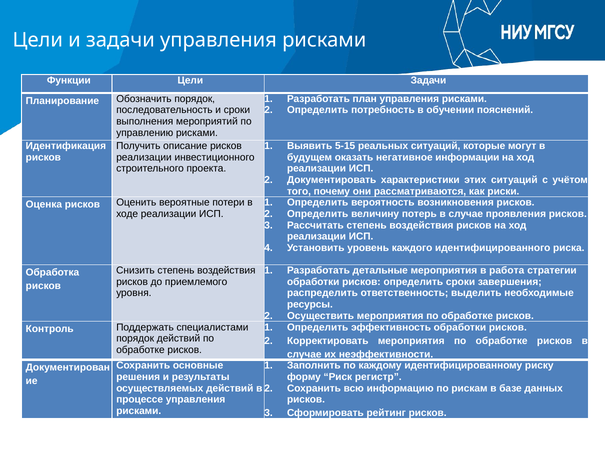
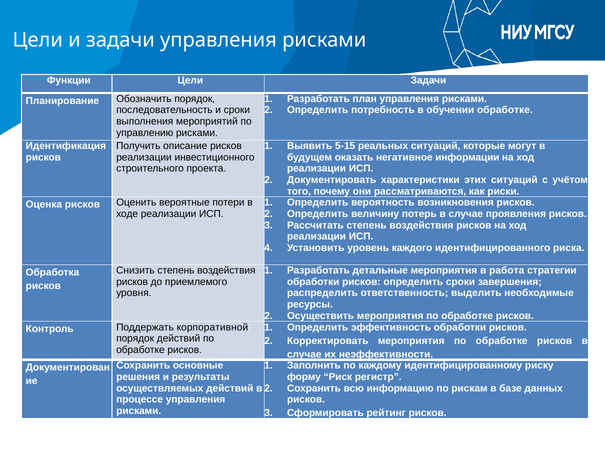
обучении пояснений: пояснений -> обработке
специалистами: специалистами -> корпоративной
